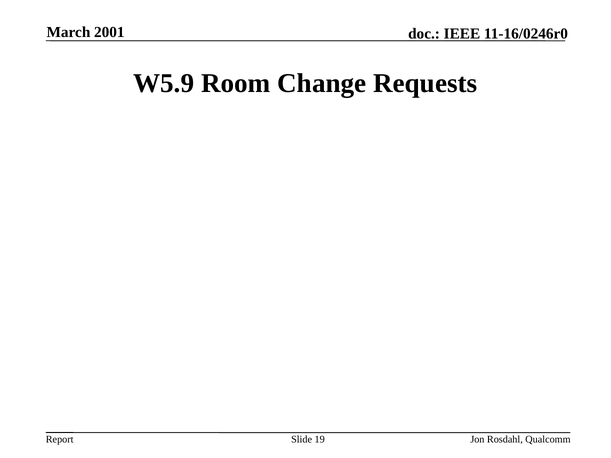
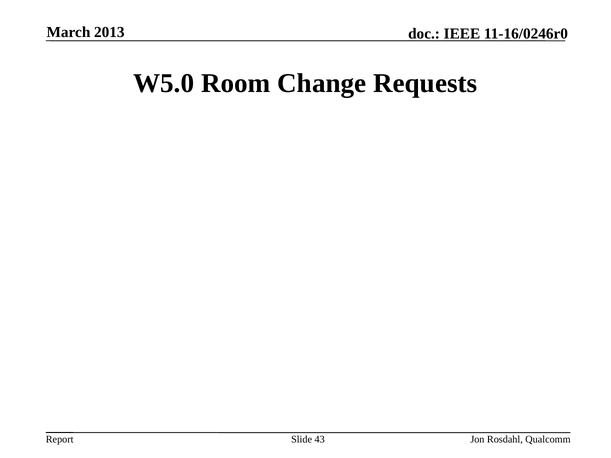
2001: 2001 -> 2013
W5.9: W5.9 -> W5.0
19: 19 -> 43
